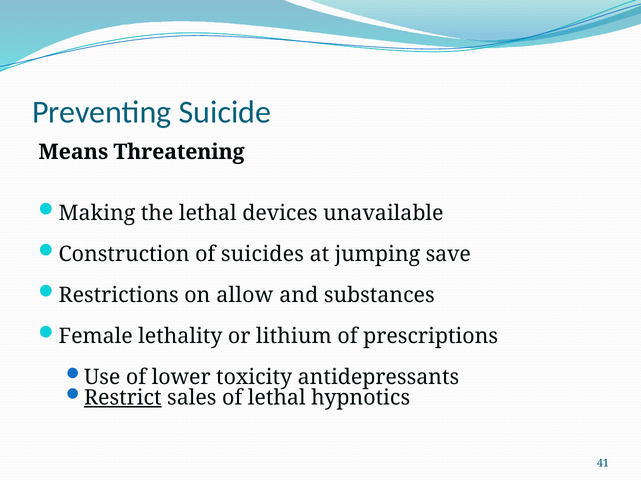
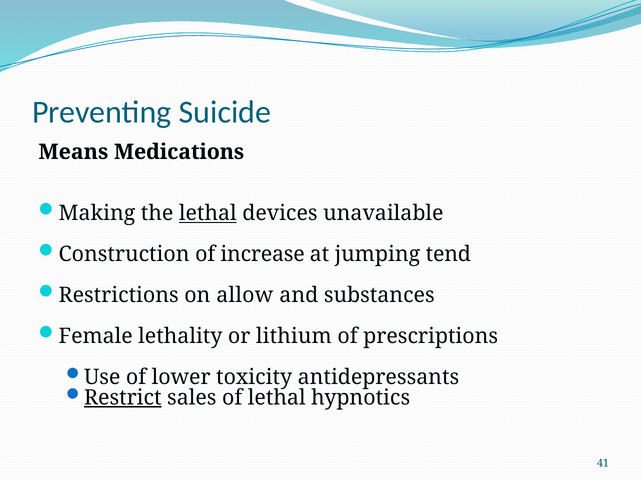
Threatening: Threatening -> Medications
lethal at (208, 214) underline: none -> present
suicides: suicides -> increase
save: save -> tend
